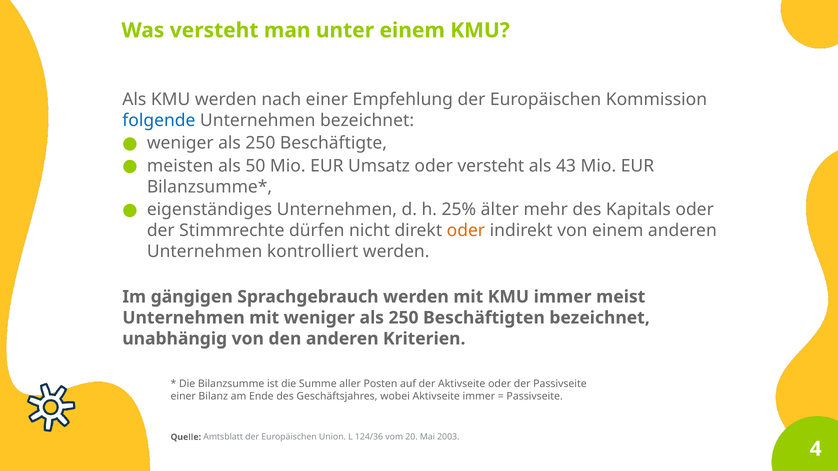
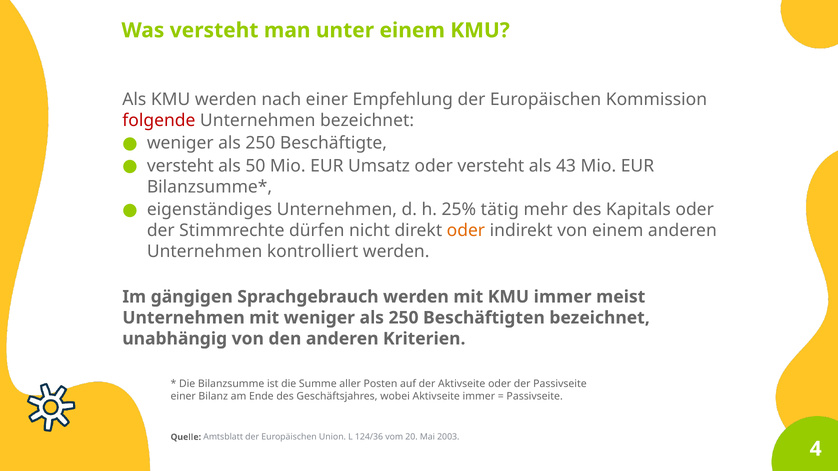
folgende colour: blue -> red
meisten at (180, 166): meisten -> versteht
älter: älter -> tätig
